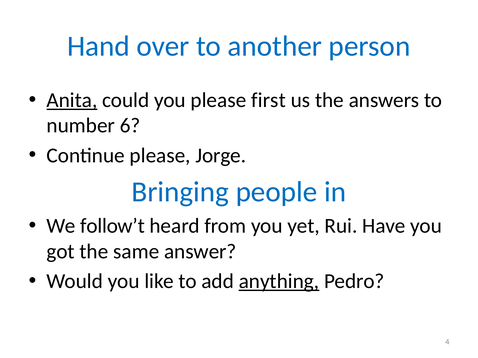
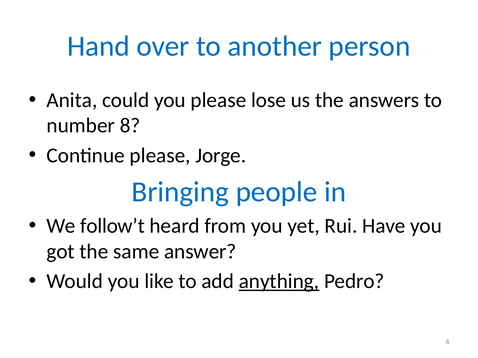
Anita underline: present -> none
first: first -> lose
6: 6 -> 8
